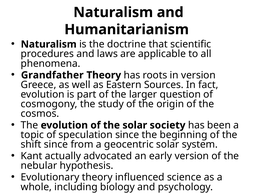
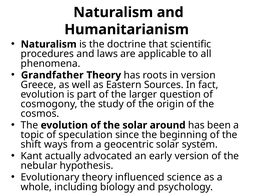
society: society -> around
shift since: since -> ways
